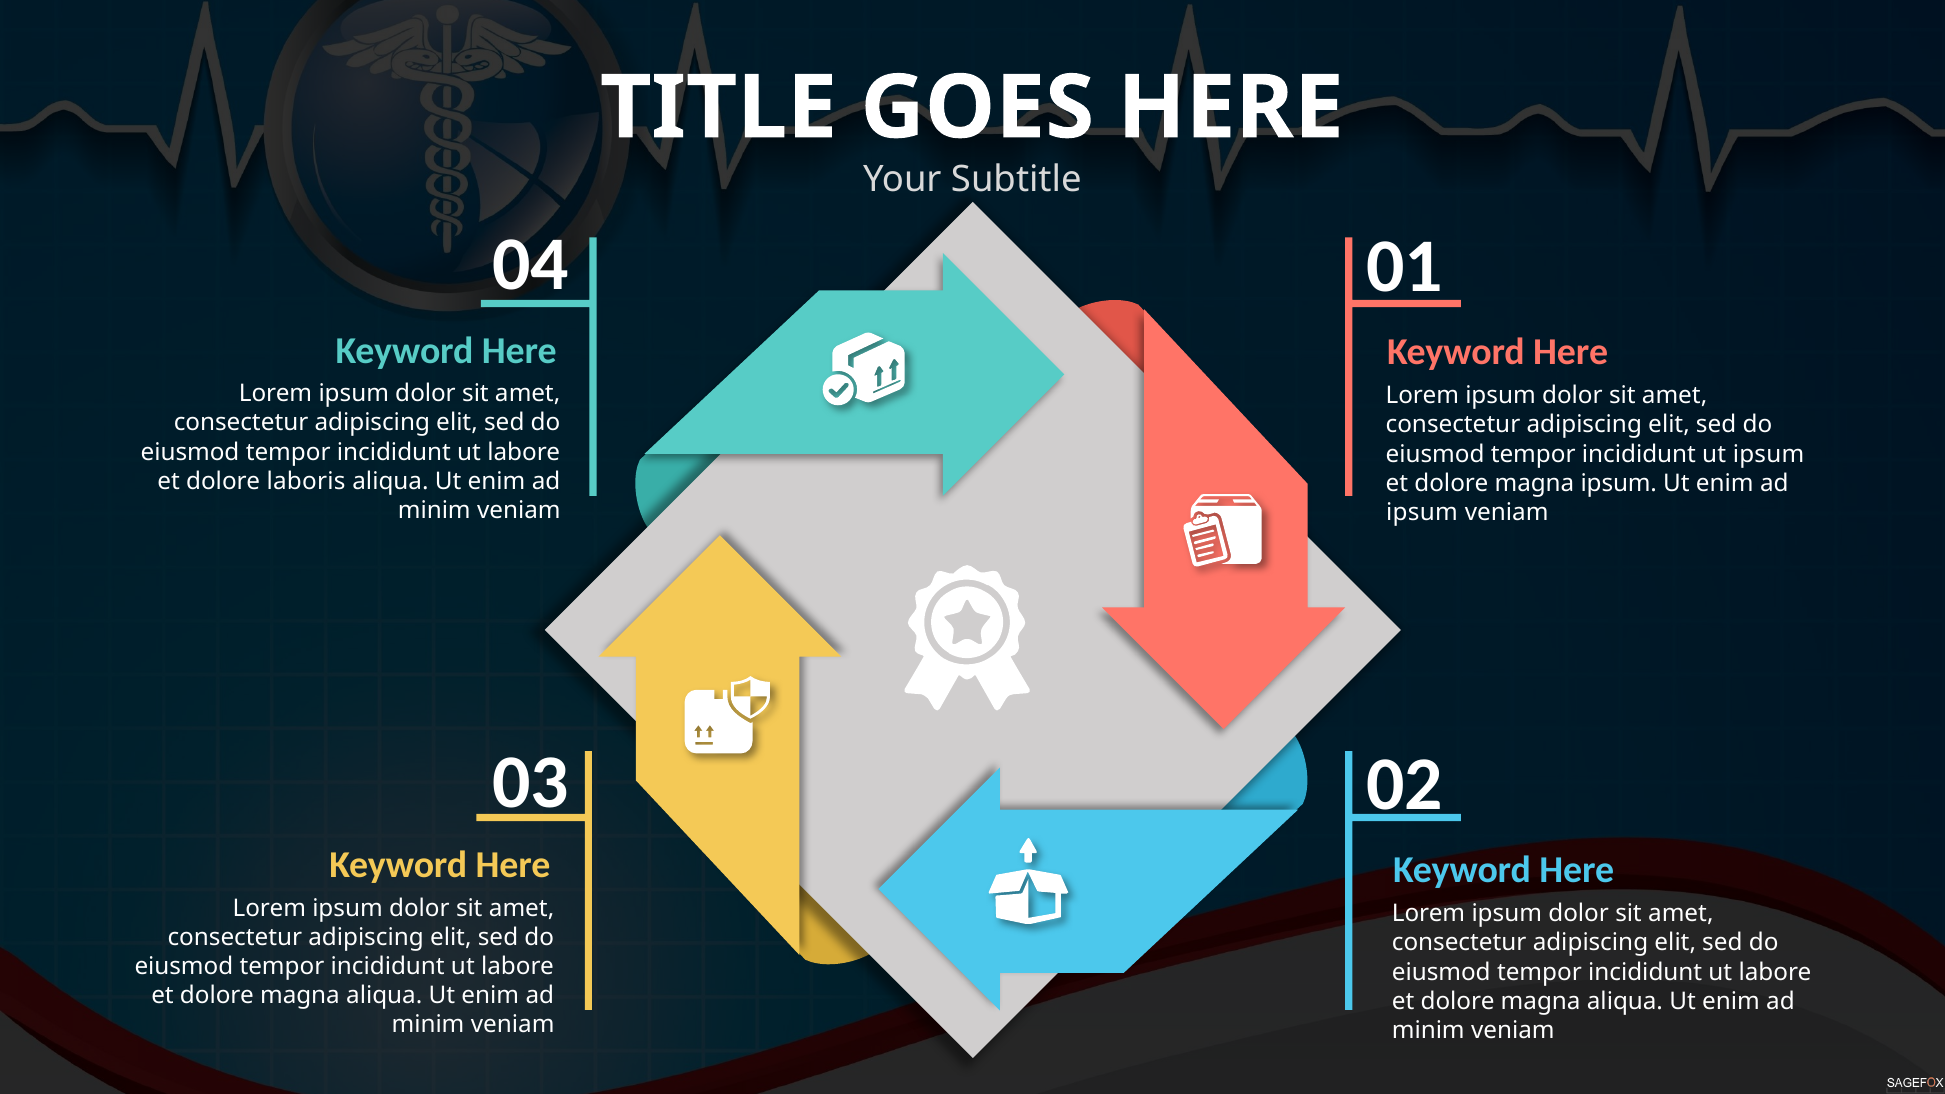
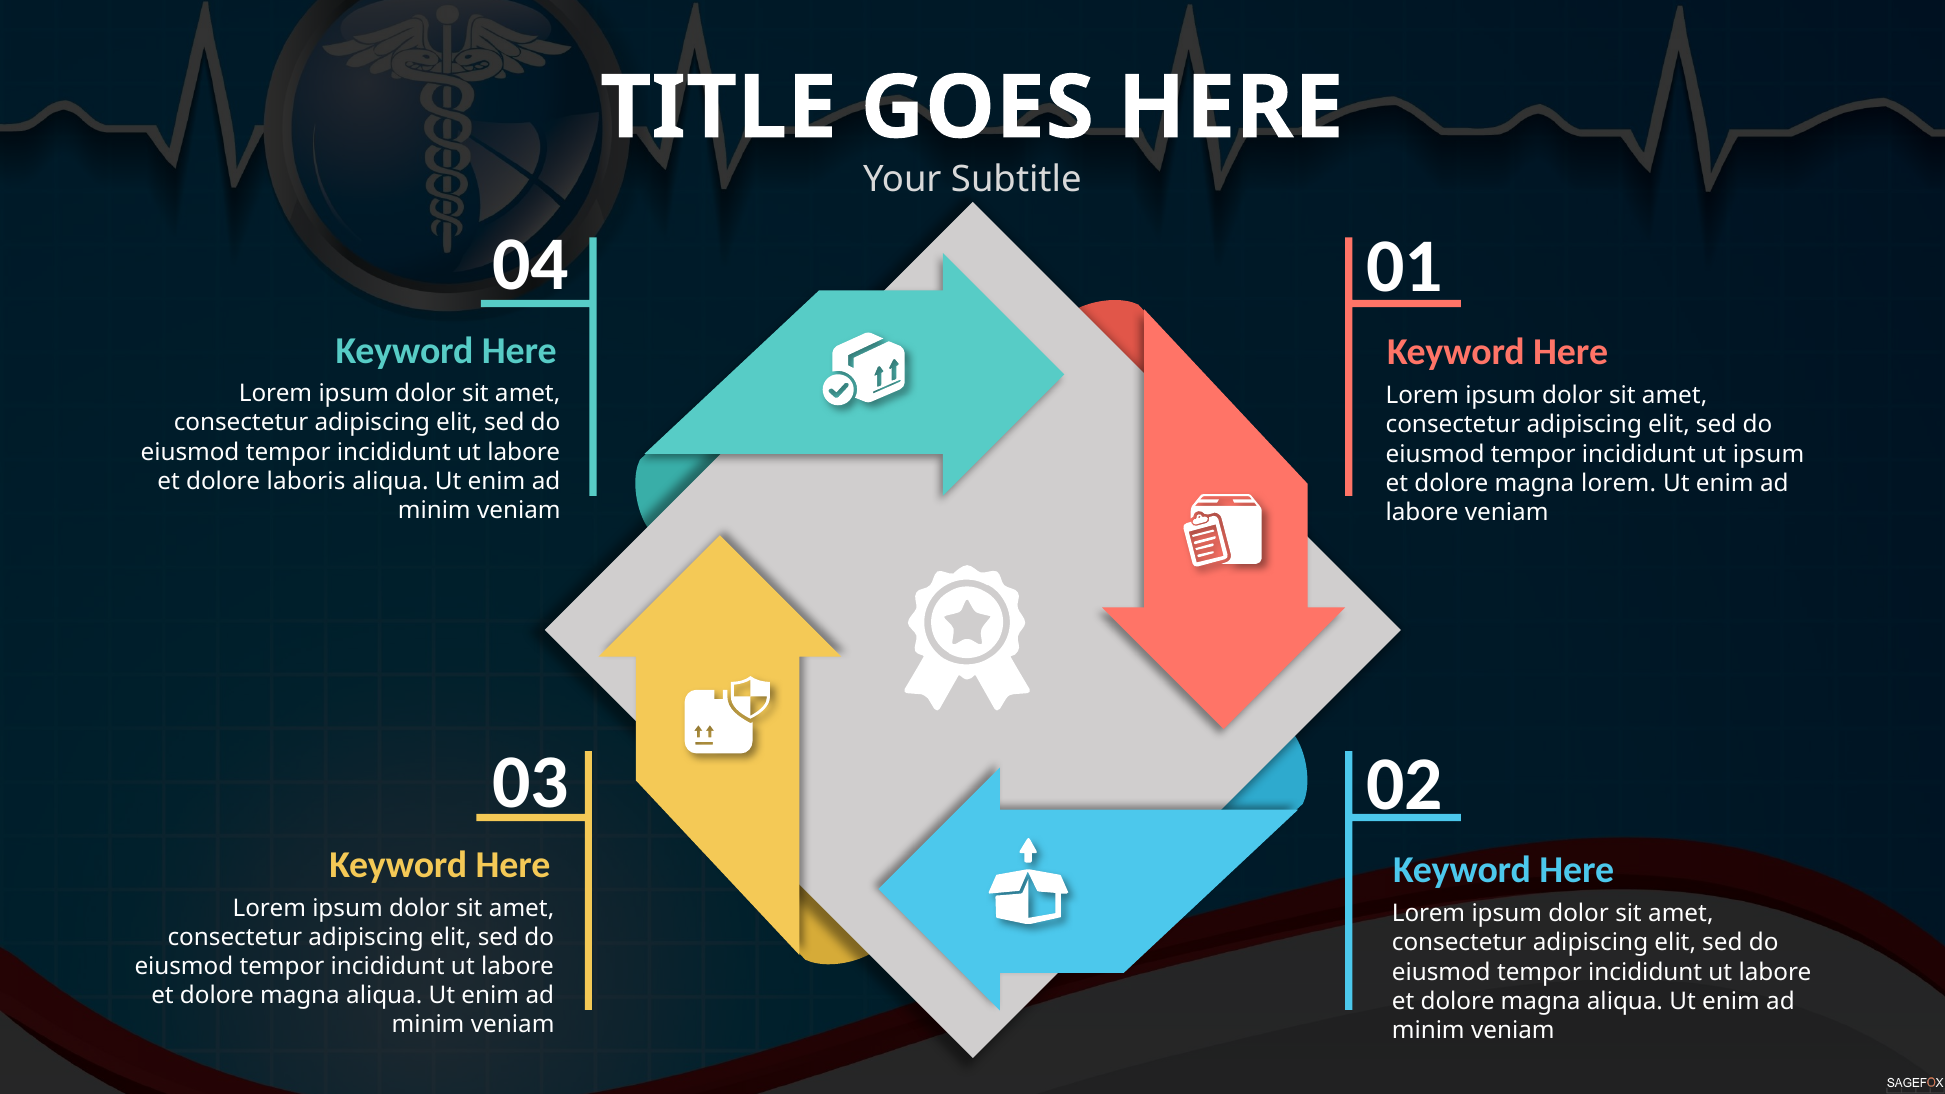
magna ipsum: ipsum -> lorem
ipsum at (1422, 512): ipsum -> labore
